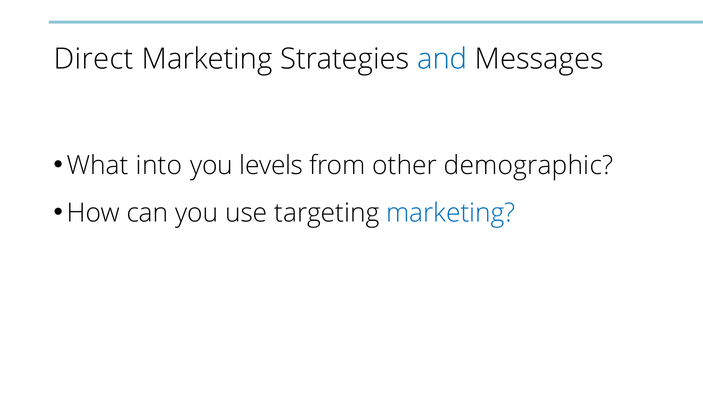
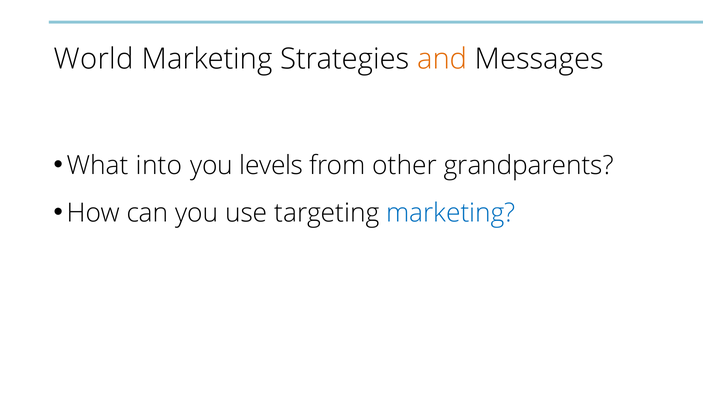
Direct: Direct -> World
and colour: blue -> orange
demographic: demographic -> grandparents
